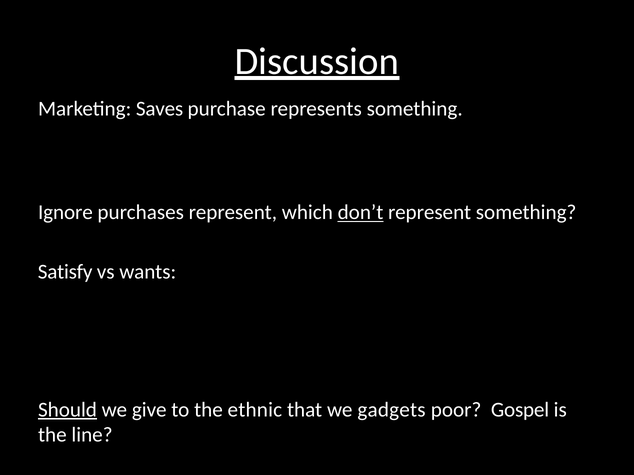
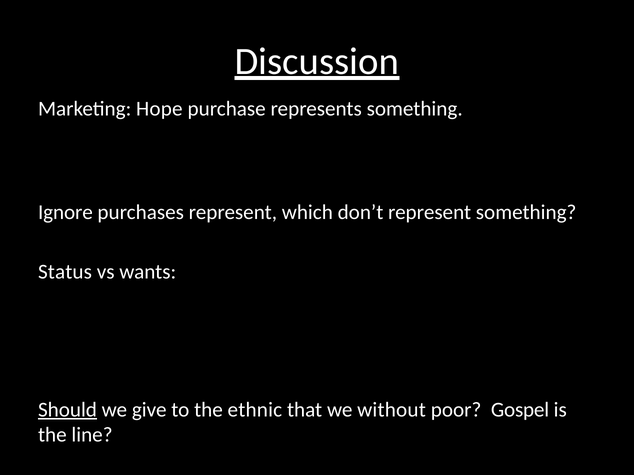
Saves: Saves -> Hope
don’t underline: present -> none
Satisfy: Satisfy -> Status
gadgets: gadgets -> without
